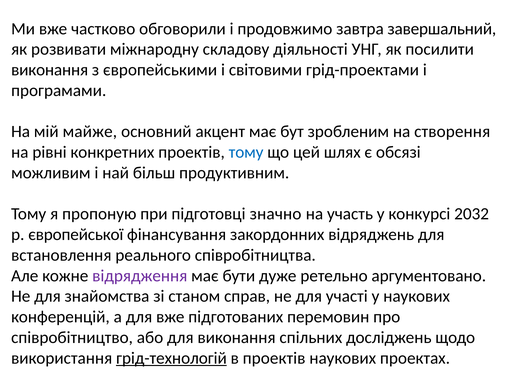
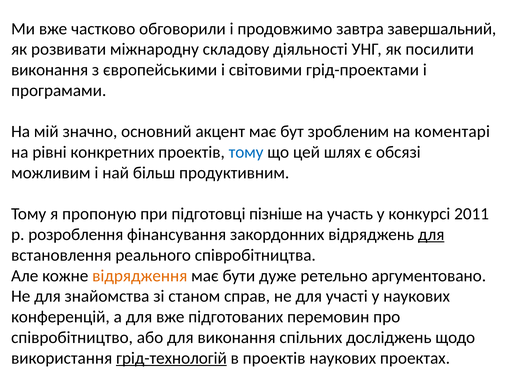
майже: майже -> значно
створення: створення -> коментарі
значно: значно -> пізніше
2032: 2032 -> 2011
європейської: європейської -> розроблення
для at (431, 235) underline: none -> present
відрядження colour: purple -> orange
